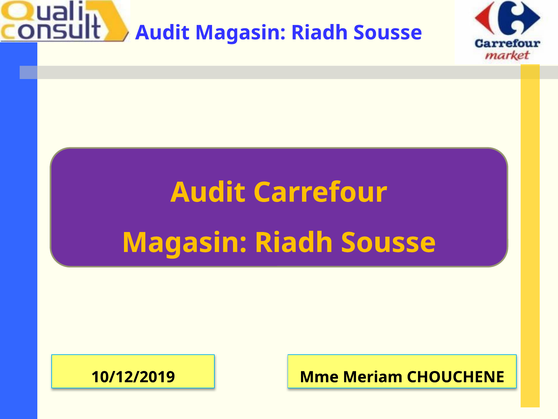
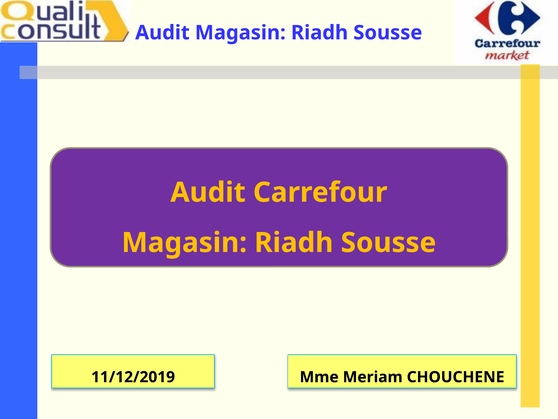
10/12/2019: 10/12/2019 -> 11/12/2019
